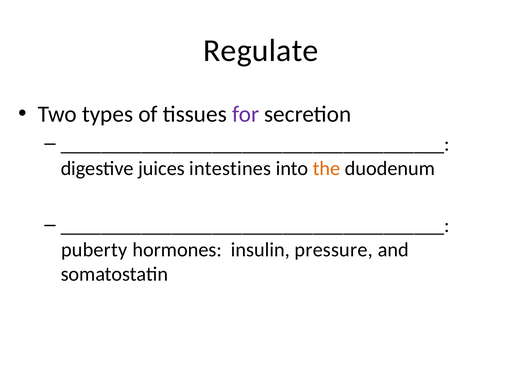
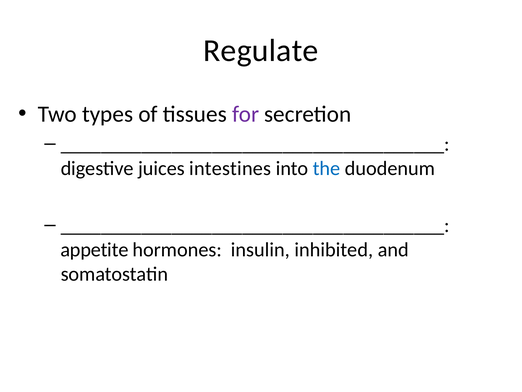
the colour: orange -> blue
puberty: puberty -> appetite
pressure: pressure -> inhibited
